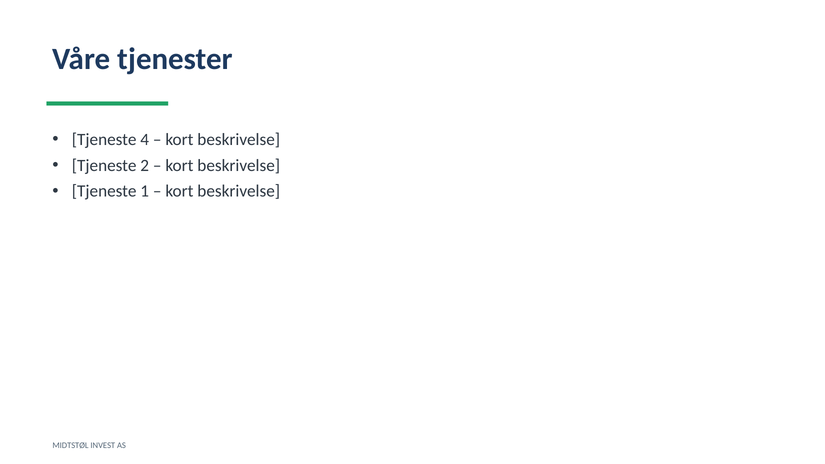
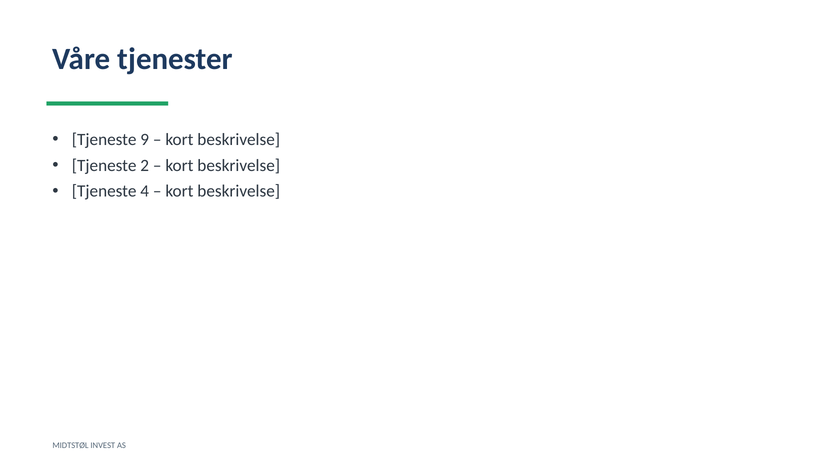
4: 4 -> 9
1: 1 -> 4
